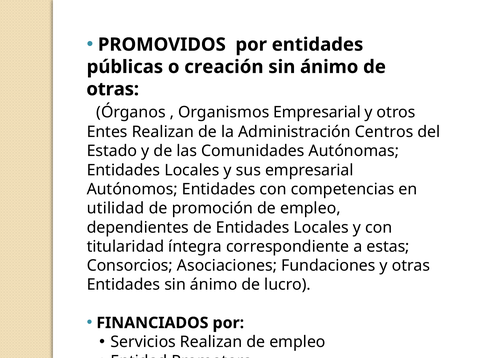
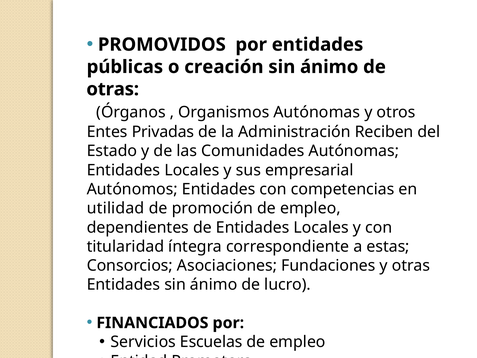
Organismos Empresarial: Empresarial -> Autónomas
Entes Realizan: Realizan -> Privadas
Centros: Centros -> Reciben
Servicios Realizan: Realizan -> Escuelas
